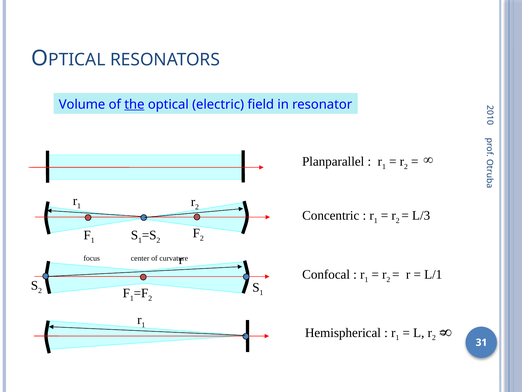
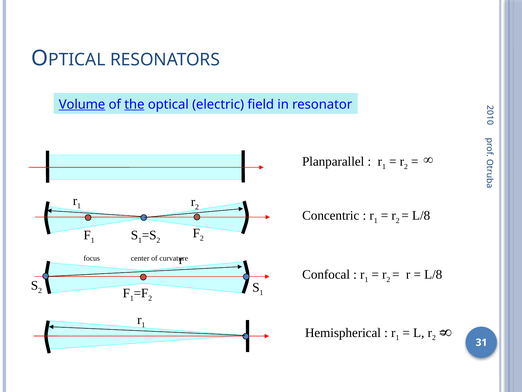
Volume underline: none -> present
L/3 at (421, 215): L/3 -> L/8
L/1 at (433, 274): L/1 -> L/8
